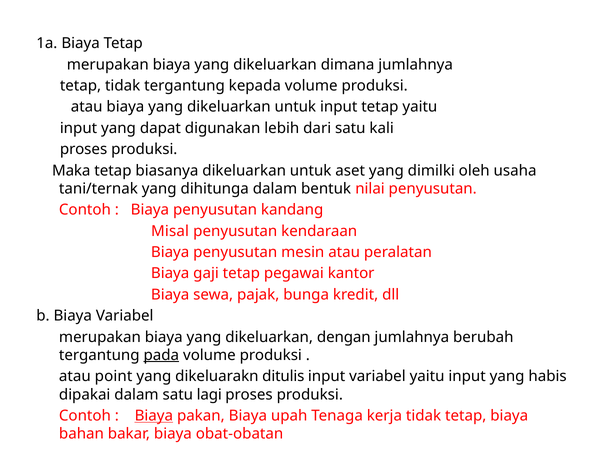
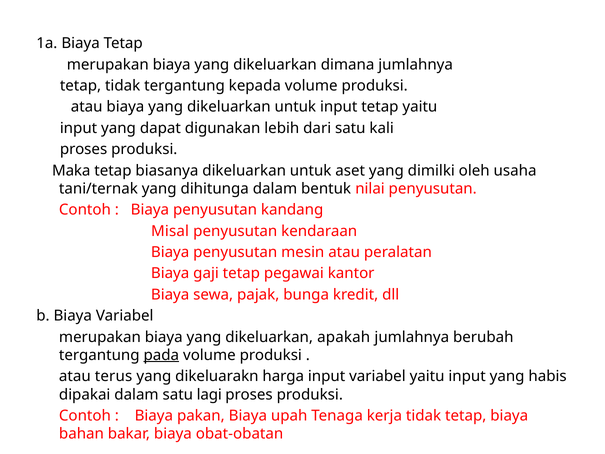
dengan: dengan -> apakah
point: point -> terus
ditulis: ditulis -> harga
Biaya at (154, 415) underline: present -> none
